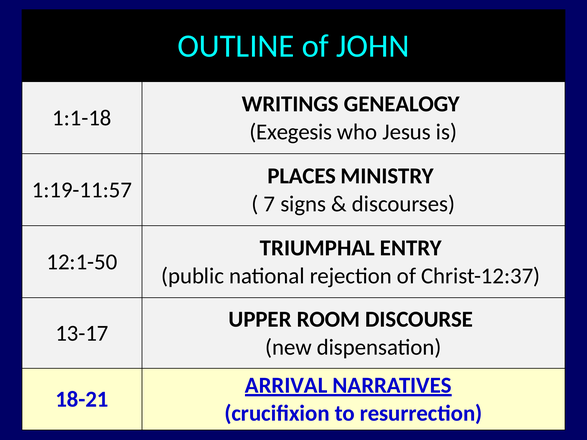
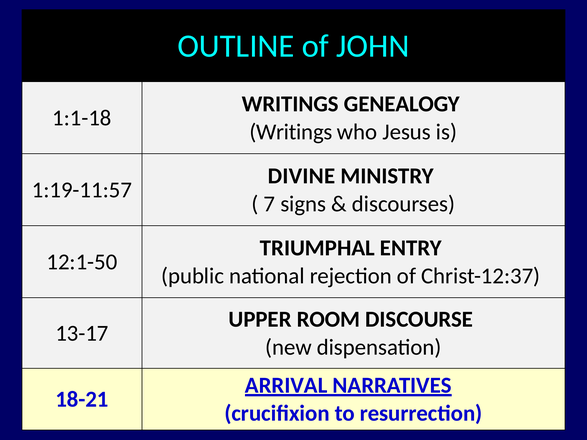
Exegesis at (291, 132): Exegesis -> Writings
PLACES: PLACES -> DIVINE
